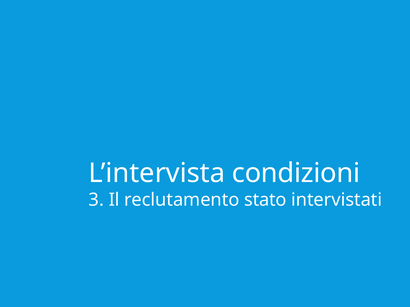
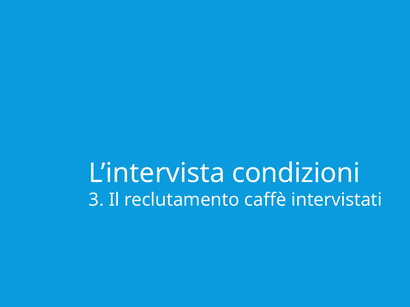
stato: stato -> caffè
